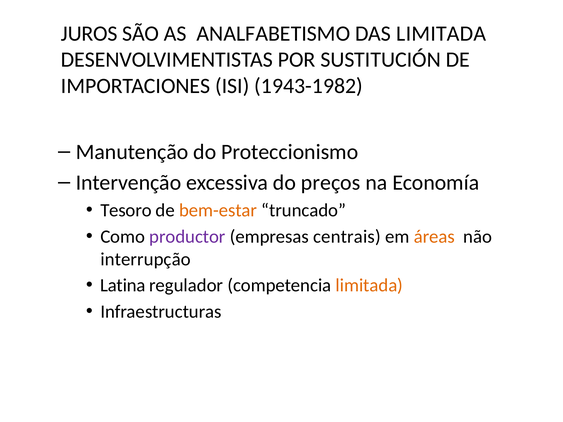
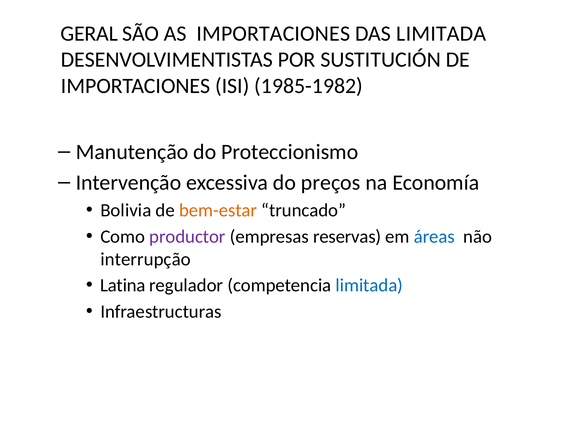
JUROS: JUROS -> GERAL
AS ANALFABETISMO: ANALFABETISMO -> IMPORTACIONES
1943-1982: 1943-1982 -> 1985-1982
Tesoro: Tesoro -> Bolivia
centrais: centrais -> reservas
áreas colour: orange -> blue
limitada at (369, 286) colour: orange -> blue
